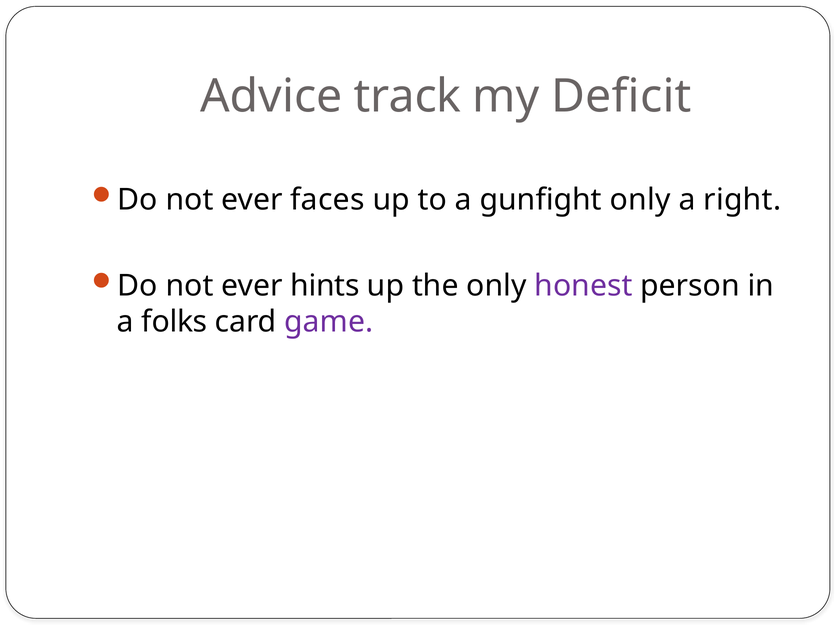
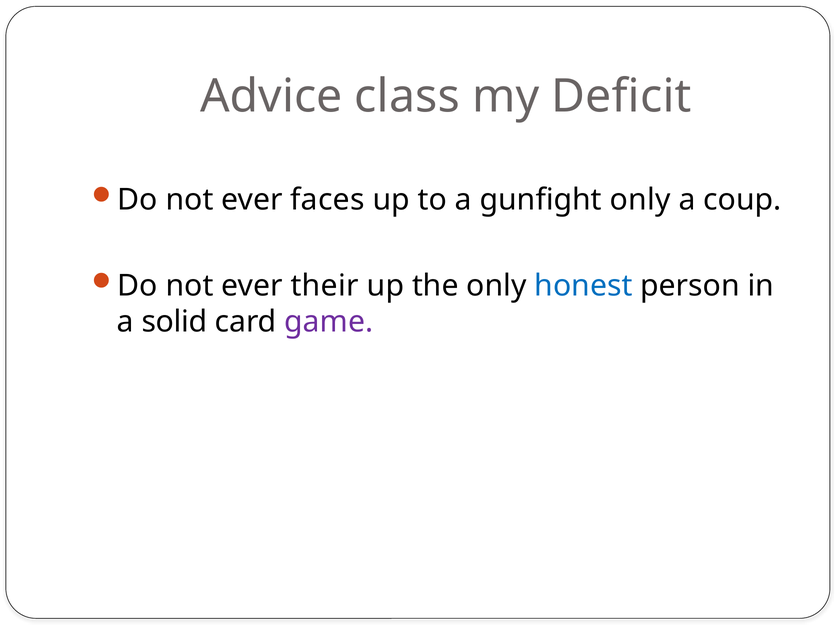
track: track -> class
right: right -> coup
hints: hints -> their
honest colour: purple -> blue
folks: folks -> solid
